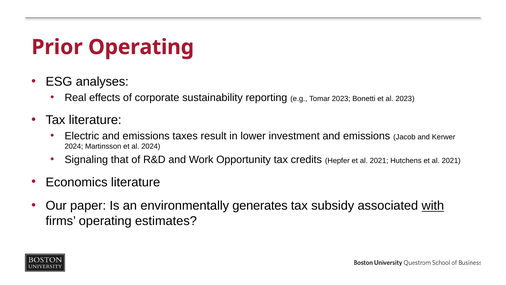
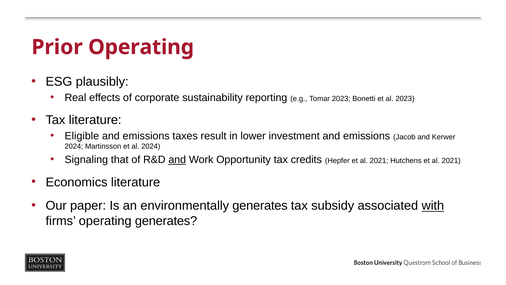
analyses: analyses -> plausibly
Electric: Electric -> Eligible
and at (177, 159) underline: none -> present
operating estimates: estimates -> generates
